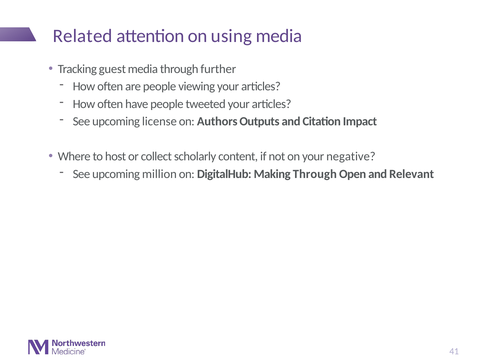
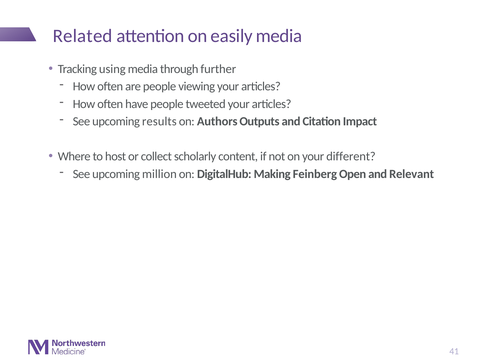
using: using -> easily
guest: guest -> using
license: license -> results
negative: negative -> different
Making Through: Through -> Feinberg
